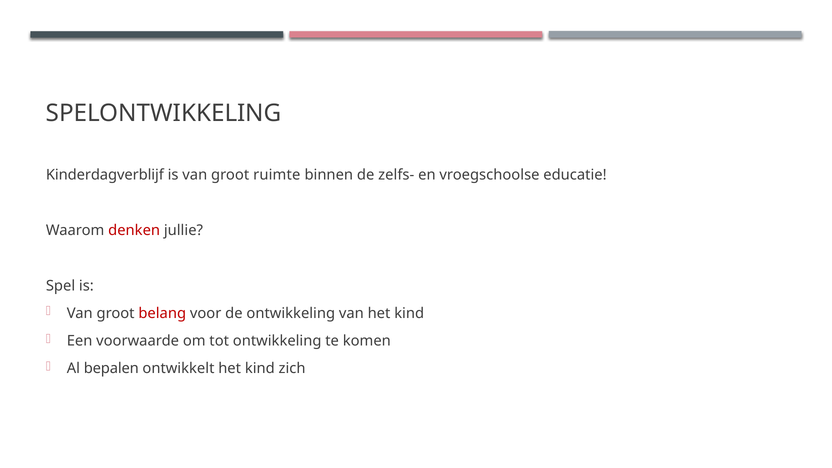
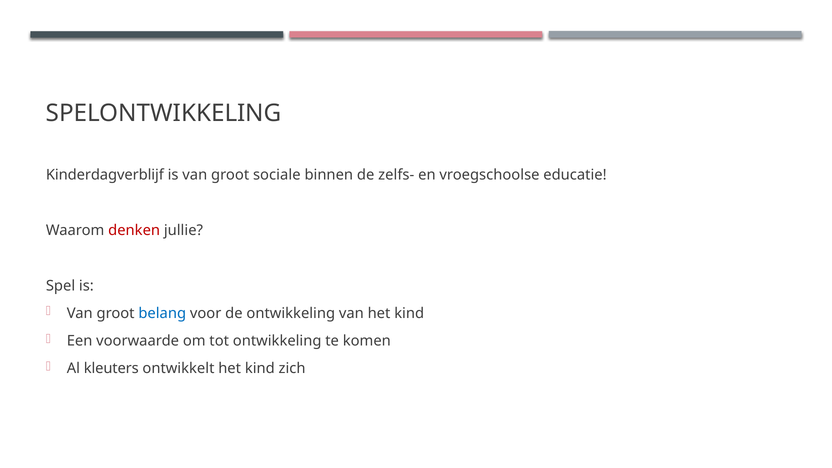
ruimte: ruimte -> sociale
belang colour: red -> blue
bepalen: bepalen -> kleuters
